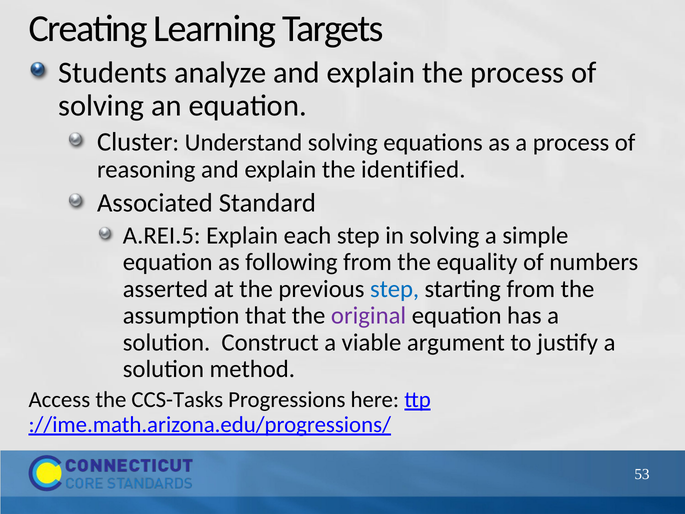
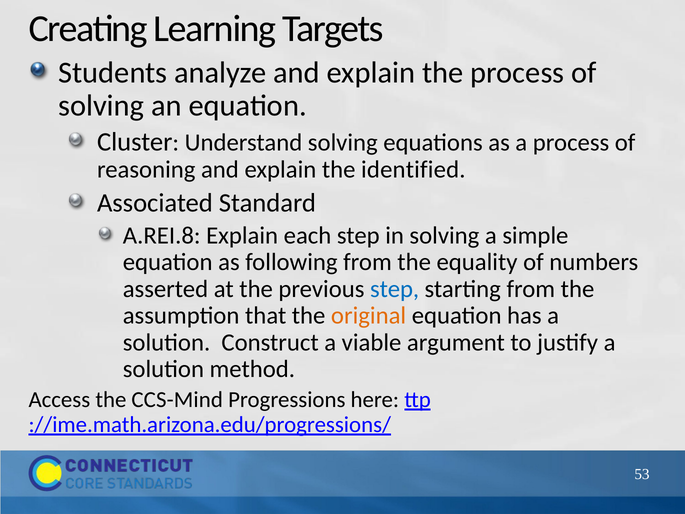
A.REI.5: A.REI.5 -> A.REI.8
original colour: purple -> orange
CCS-Tasks: CCS-Tasks -> CCS-Mind
